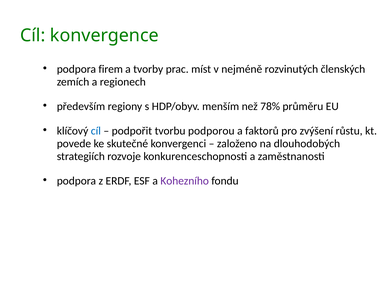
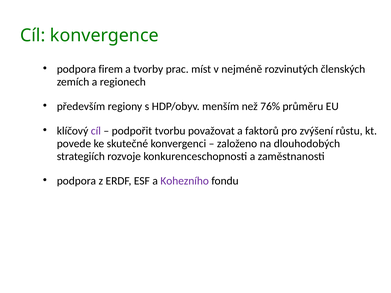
78%: 78% -> 76%
cíl at (96, 131) colour: blue -> purple
podporou: podporou -> považovat
